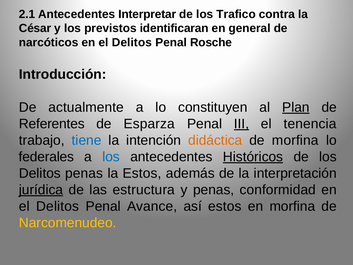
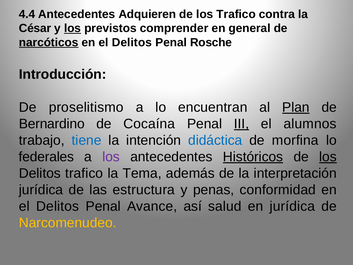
2.1: 2.1 -> 4.4
Interpretar: Interpretar -> Adquieren
los at (73, 28) underline: none -> present
identificaran: identificaran -> comprender
narcóticos underline: none -> present
actualmente: actualmente -> proselitismo
constituyen: constituyen -> encuentran
Referentes: Referentes -> Bernardino
Esparza: Esparza -> Cocaína
tenencia: tenencia -> alumnos
didáctica colour: orange -> blue
los at (111, 157) colour: blue -> purple
los at (328, 157) underline: none -> present
Delitos penas: penas -> trafico
la Estos: Estos -> Tema
jurídica at (41, 190) underline: present -> none
así estos: estos -> salud
en morfina: morfina -> jurídica
